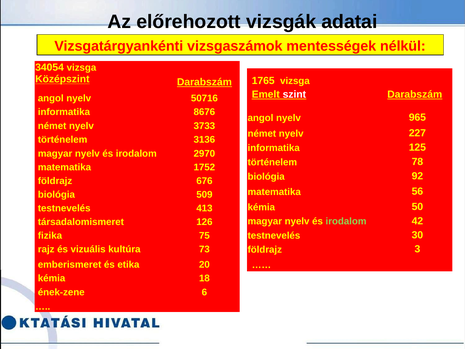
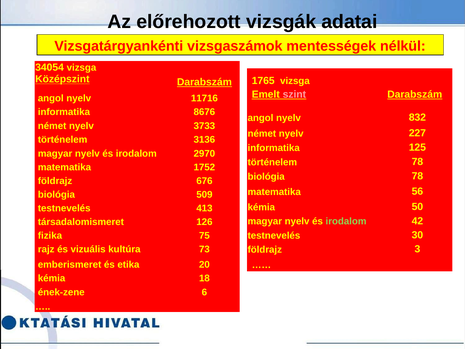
szint colour: white -> pink
50716: 50716 -> 11716
965: 965 -> 832
biológia 92: 92 -> 78
